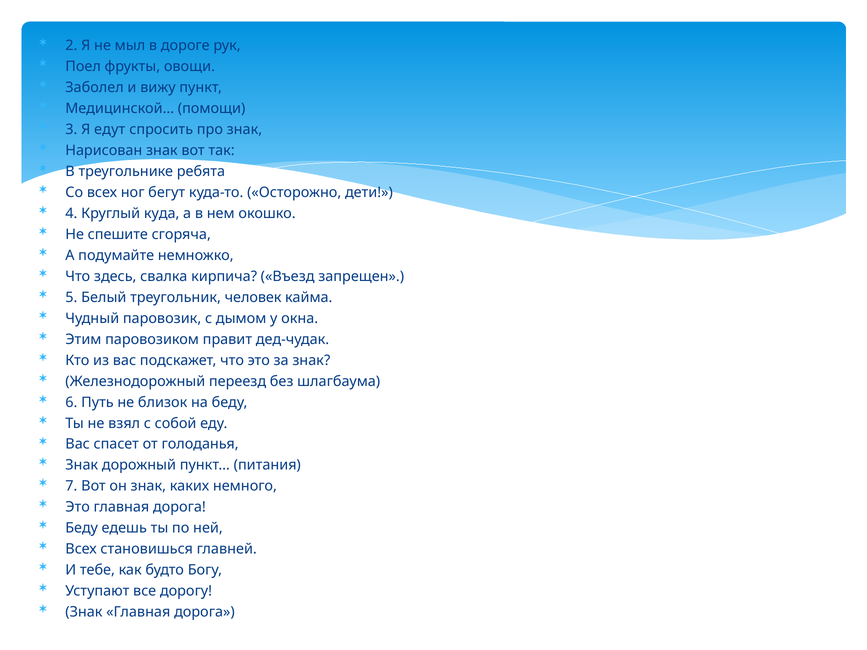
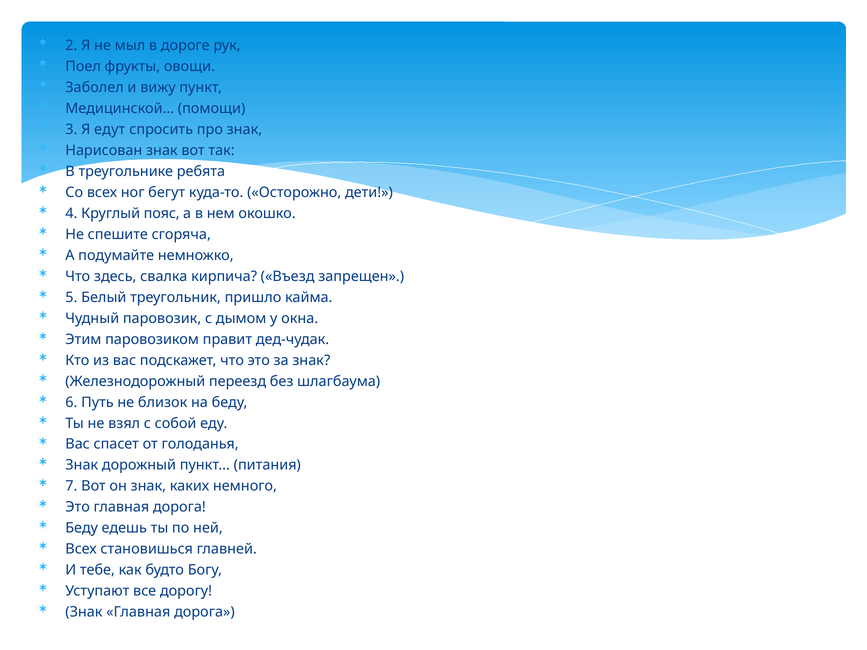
куда: куда -> пояс
человек: человек -> пришло
